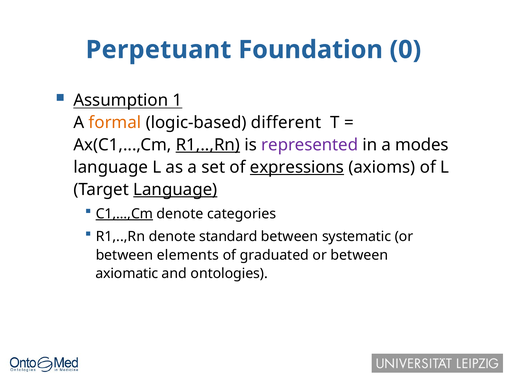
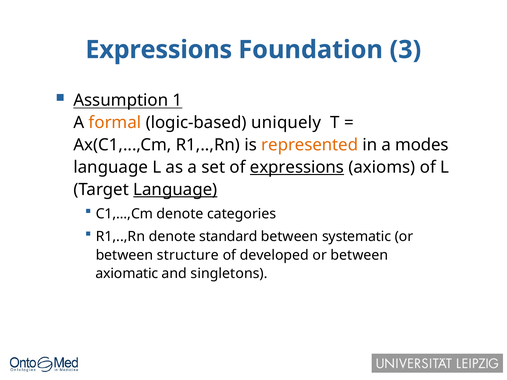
Perpetuant at (158, 50): Perpetuant -> Expressions
0: 0 -> 3
different: different -> uniquely
R1,..,Rn at (208, 145) underline: present -> none
represented colour: purple -> orange
C1,...,Cm underline: present -> none
elements: elements -> structure
graduated: graduated -> developed
ontologies: ontologies -> singletons
